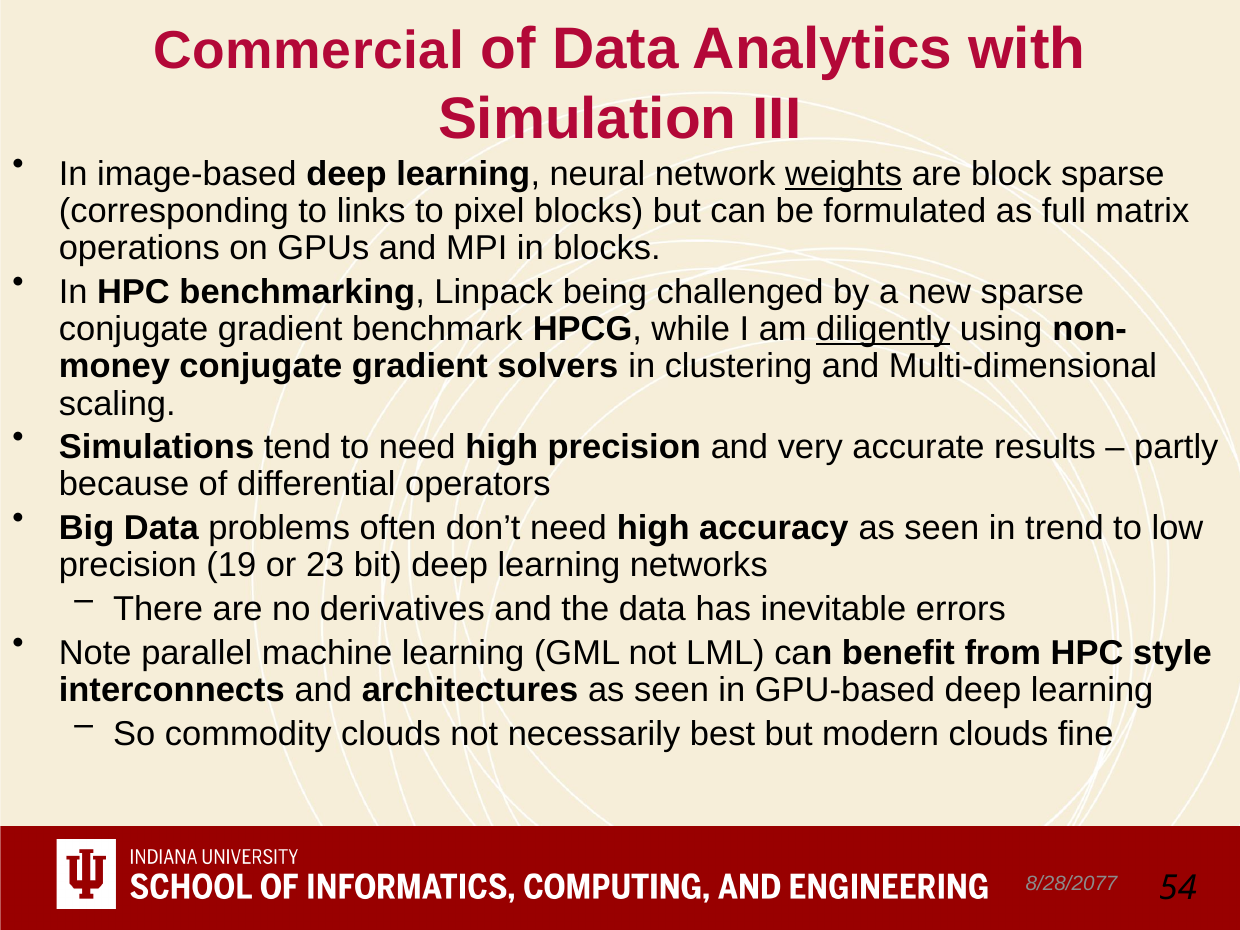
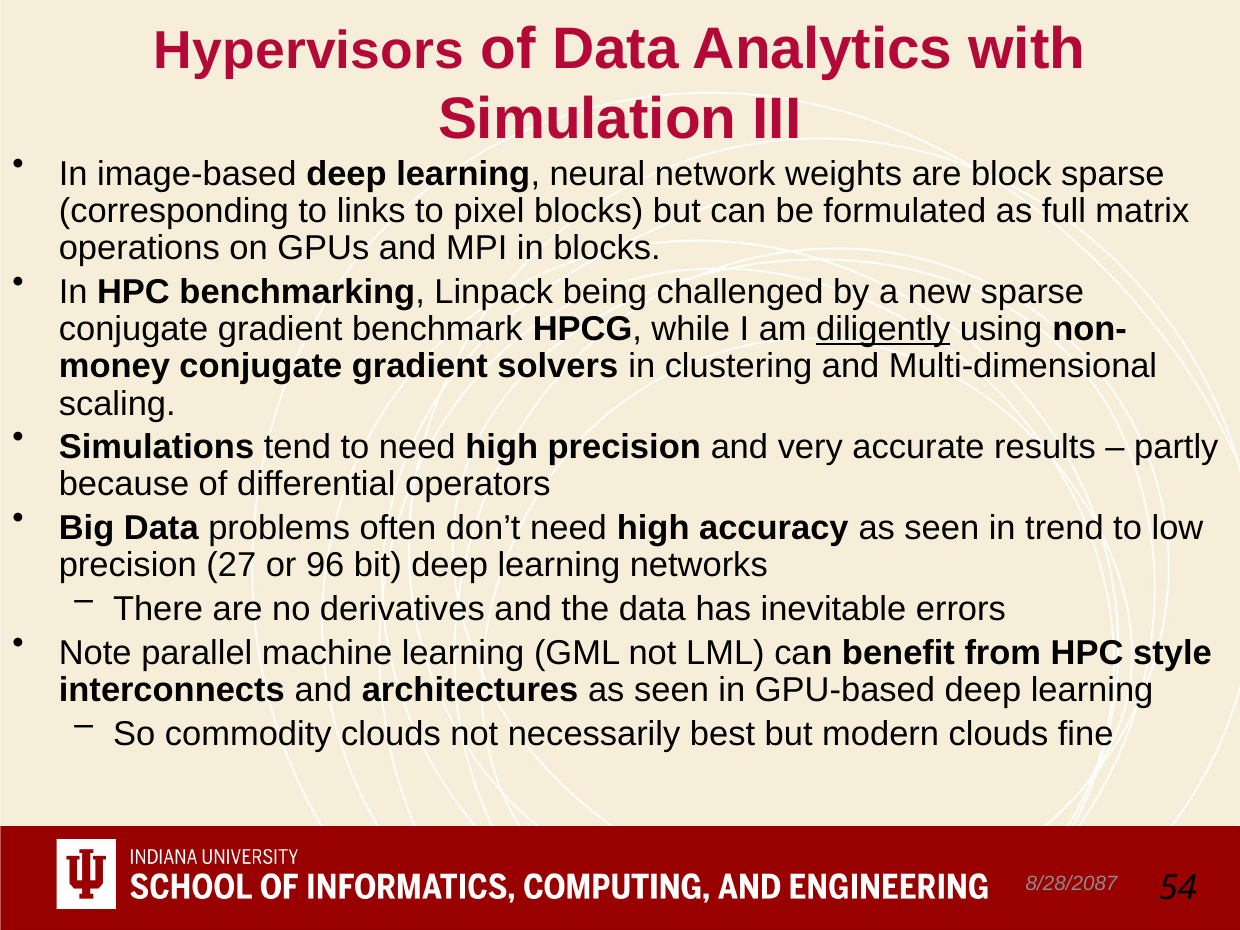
Commercial: Commercial -> Hypervisors
weights underline: present -> none
19: 19 -> 27
23: 23 -> 96
8/28/2077: 8/28/2077 -> 8/28/2087
